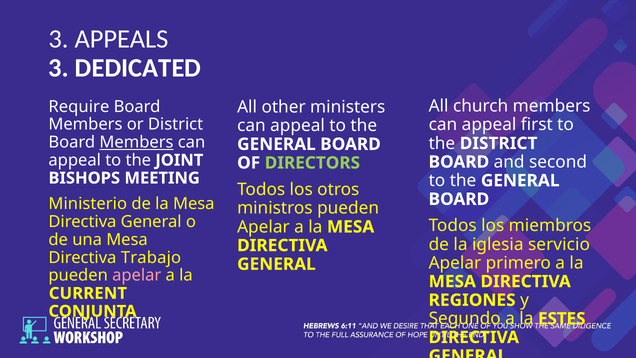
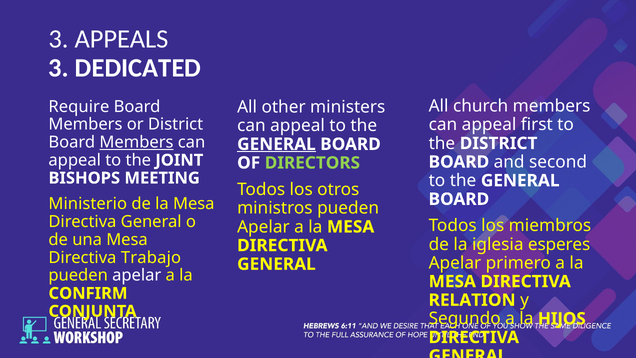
GENERAL at (276, 144) underline: none -> present
servicio: servicio -> esperes
apelar at (137, 275) colour: pink -> white
CURRENT: CURRENT -> CONFIRM
REGIONES: REGIONES -> RELATION
ESTES: ESTES -> HIJOS
